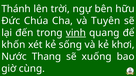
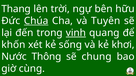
Thánh: Thánh -> Thang
Chúa underline: none -> present
Thang: Thang -> Thông
xuống: xuống -> chung
